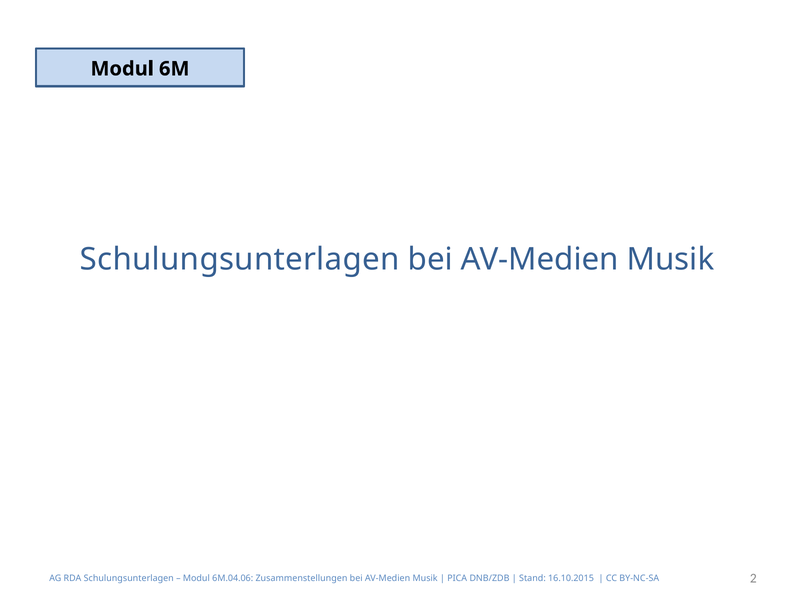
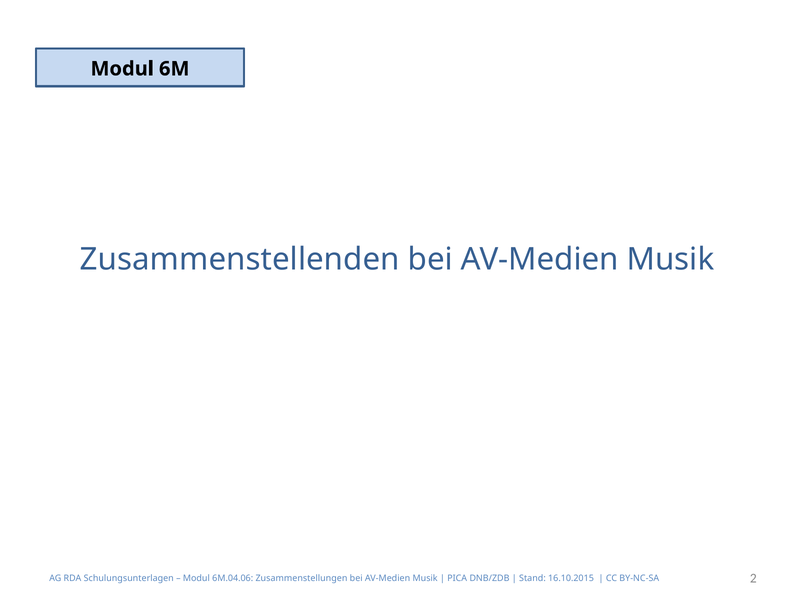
Schulungsunterlagen at (240, 260): Schulungsunterlagen -> Zusammenstellenden
